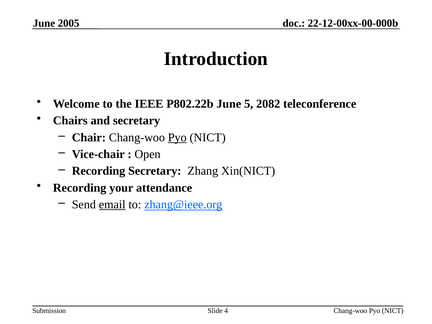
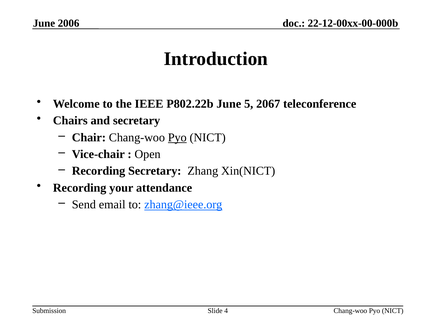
2005: 2005 -> 2006
2082: 2082 -> 2067
email underline: present -> none
